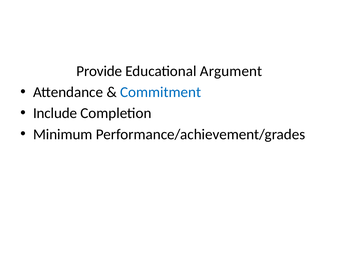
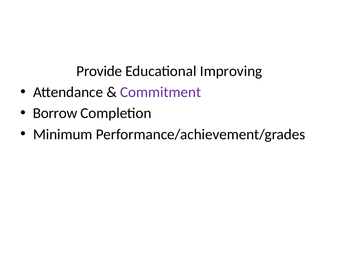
Argument: Argument -> Improving
Commitment colour: blue -> purple
Include: Include -> Borrow
